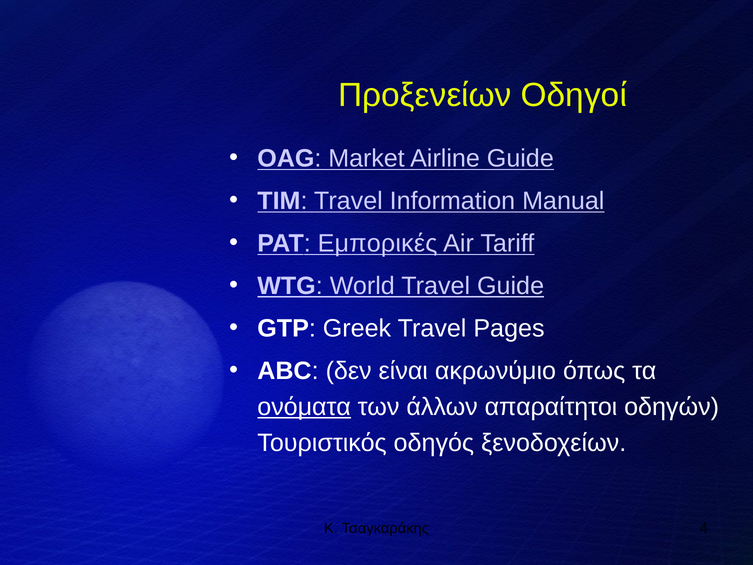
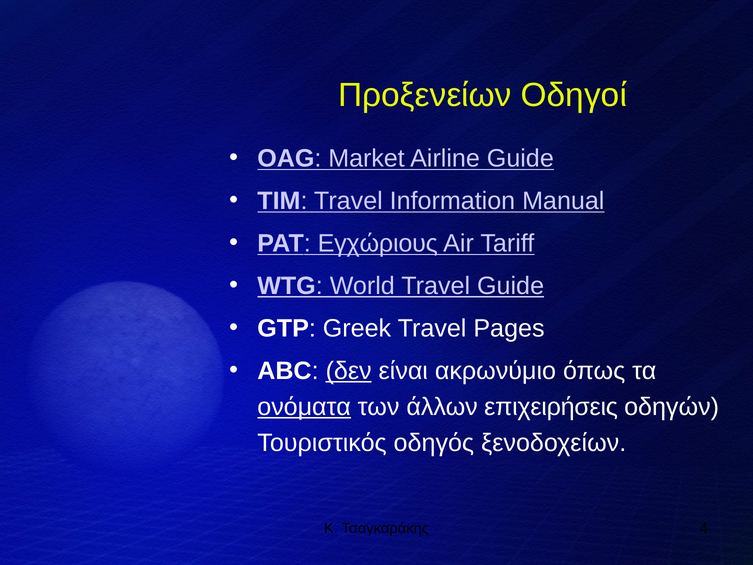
Εμπορικές: Εμπορικές -> Εγχώριους
δεν underline: none -> present
απαραίτητοι: απαραίτητοι -> επιχειρήσεις
